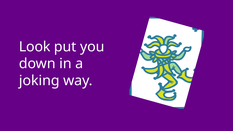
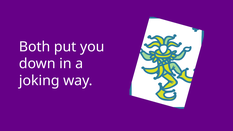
Look: Look -> Both
